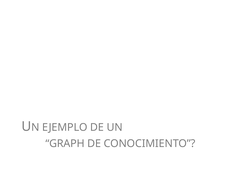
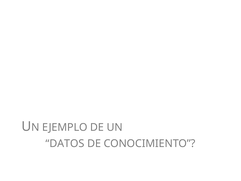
GRAPH: GRAPH -> DATOS
